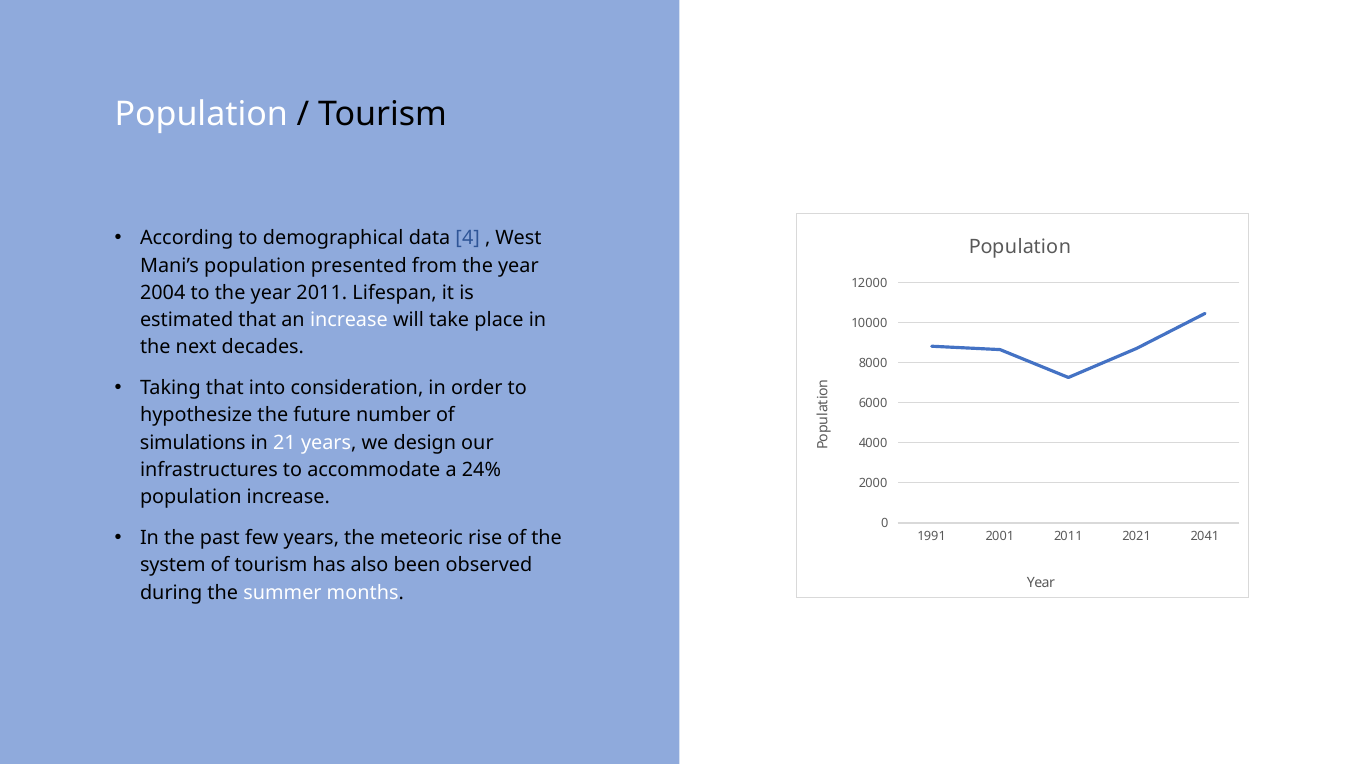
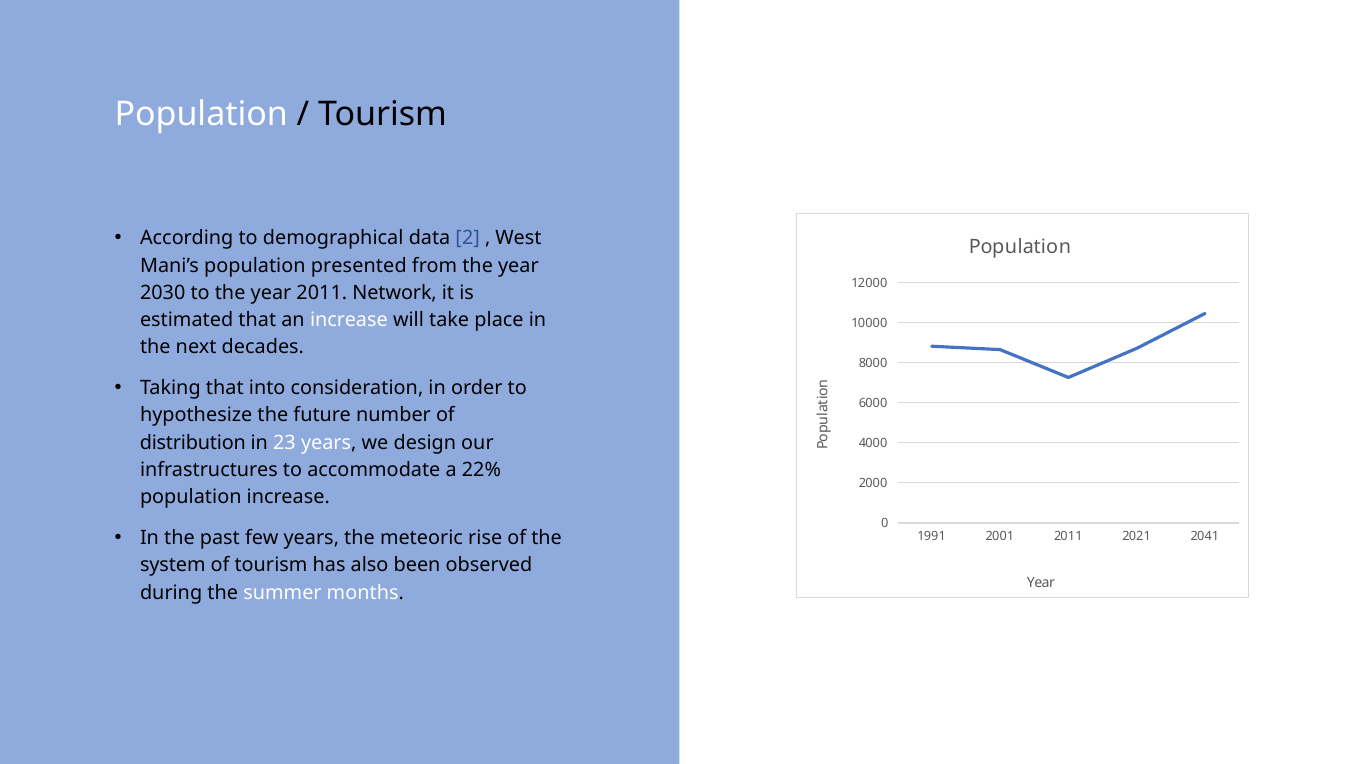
4: 4 -> 2
2004: 2004 -> 2030
Lifespan: Lifespan -> Network
simulations: simulations -> distribution
21: 21 -> 23
24%: 24% -> 22%
